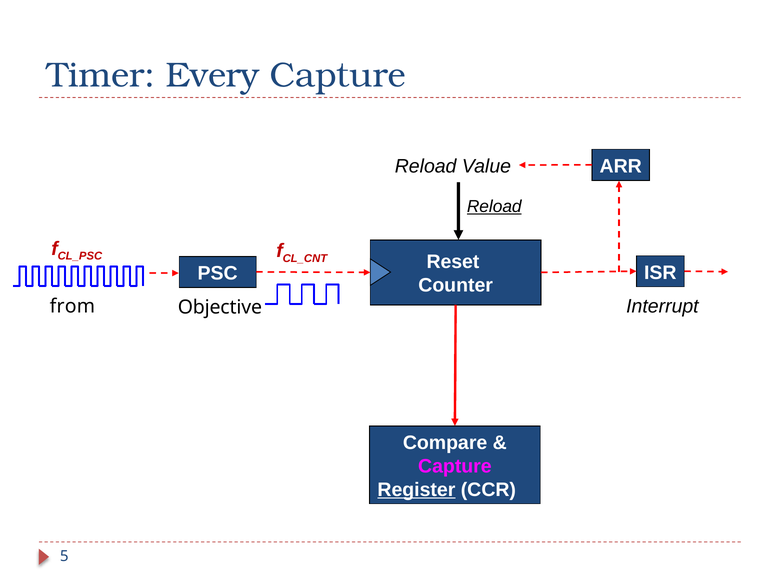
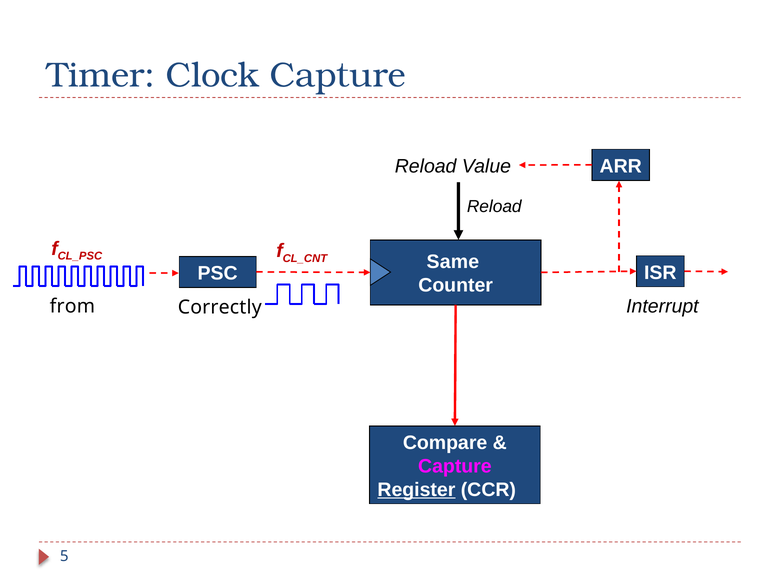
Every: Every -> Clock
Reload at (494, 207) underline: present -> none
Reset: Reset -> Same
Objective: Objective -> Correctly
